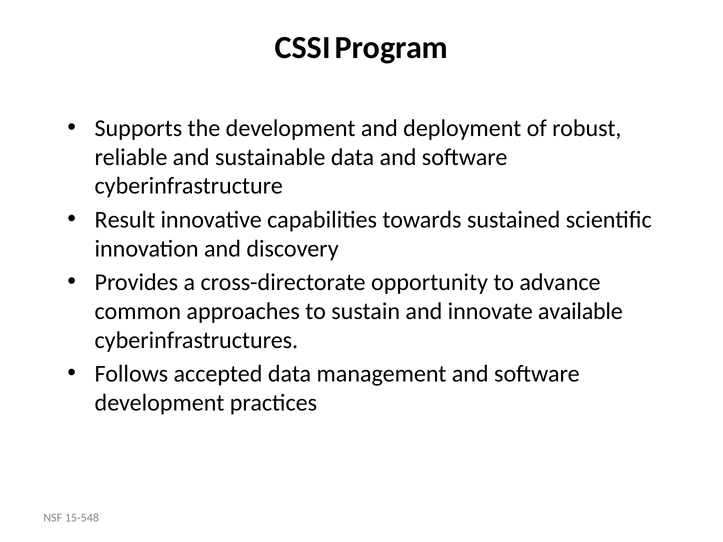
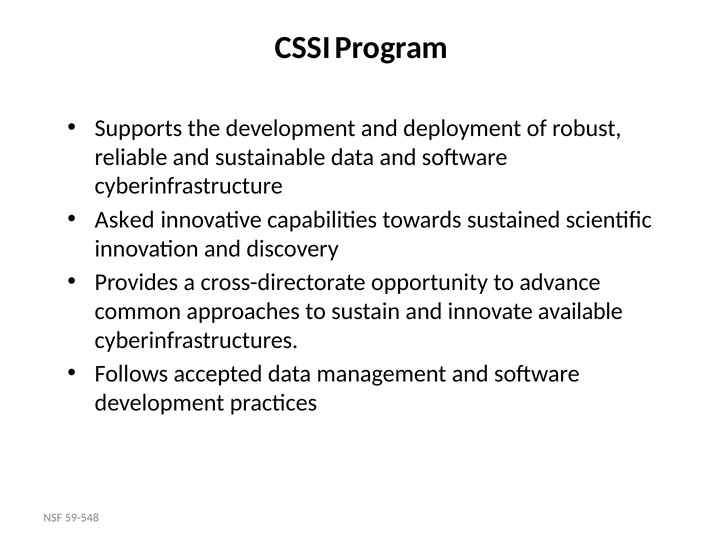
Result: Result -> Asked
15-548: 15-548 -> 59-548
